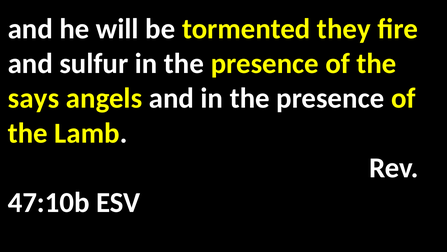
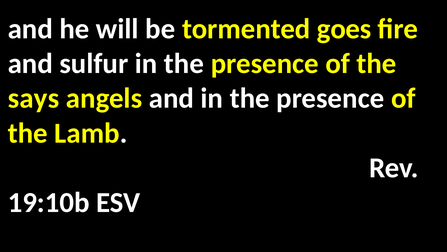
they: they -> goes
47:10b: 47:10b -> 19:10b
